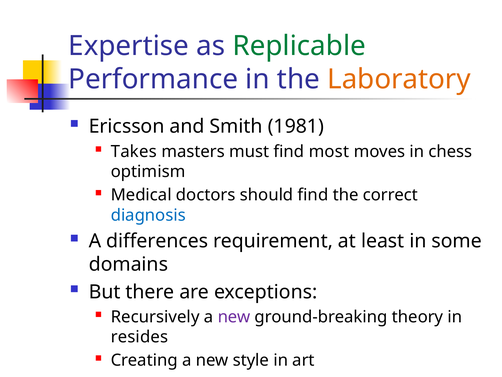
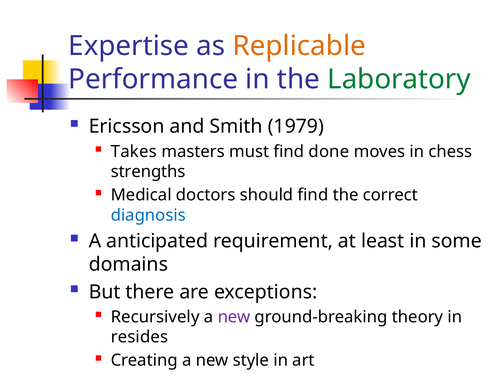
Replicable colour: green -> orange
Laboratory colour: orange -> green
1981: 1981 -> 1979
most: most -> done
optimism: optimism -> strengths
differences: differences -> anticipated
